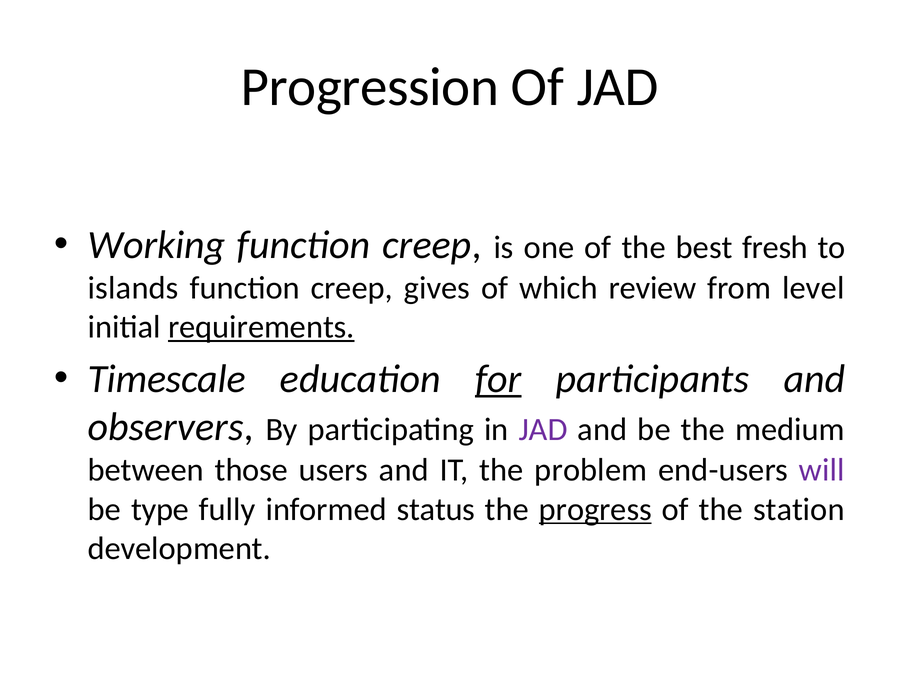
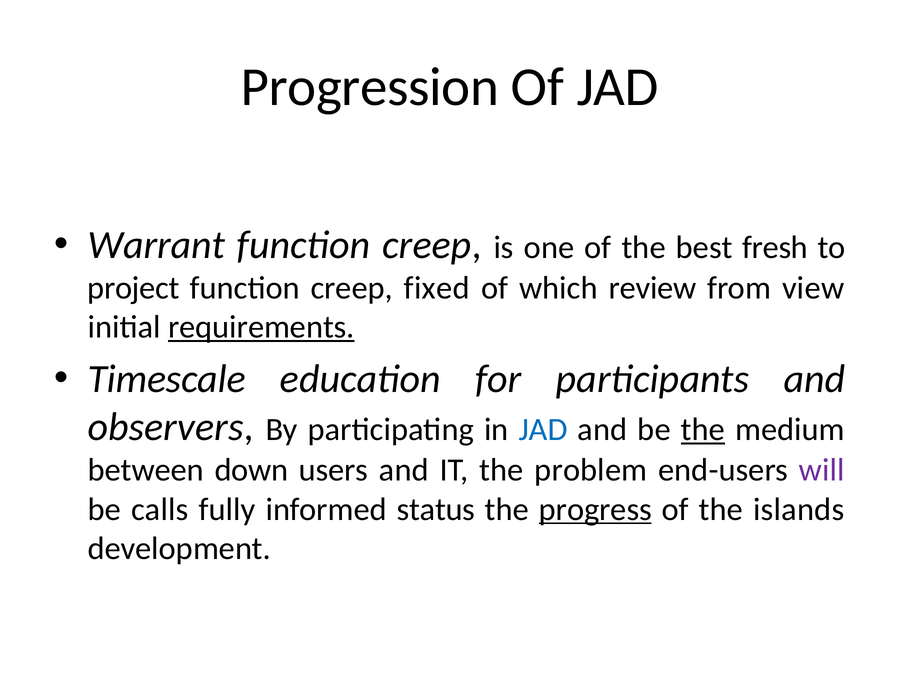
Working: Working -> Warrant
islands: islands -> project
gives: gives -> fixed
level: level -> view
for underline: present -> none
JAD at (543, 430) colour: purple -> blue
the at (703, 430) underline: none -> present
those: those -> down
type: type -> calls
station: station -> islands
